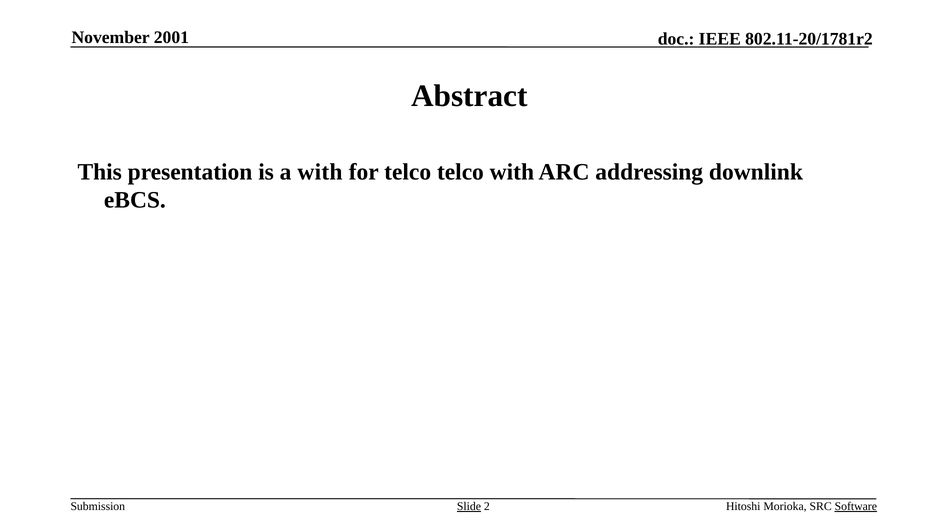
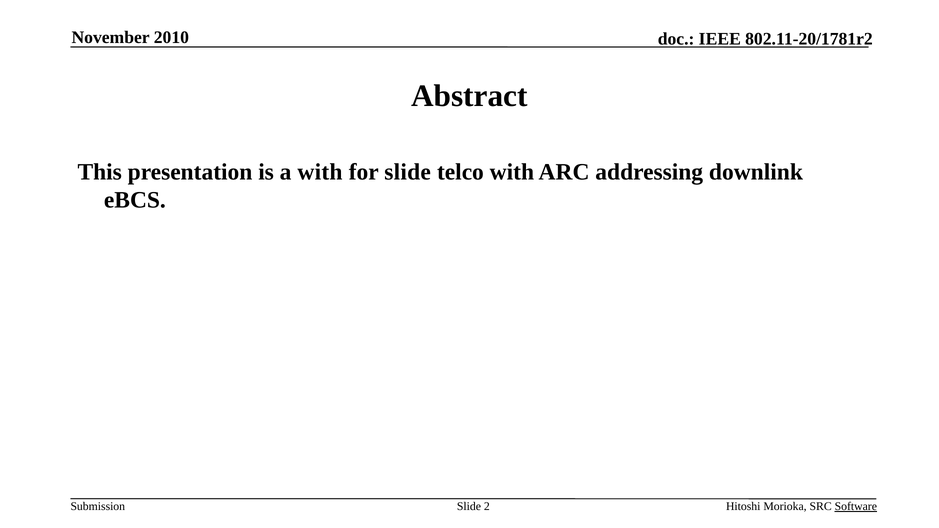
2001: 2001 -> 2010
for telco: telco -> slide
Slide at (469, 507) underline: present -> none
